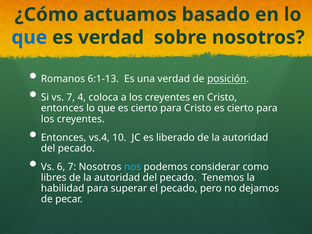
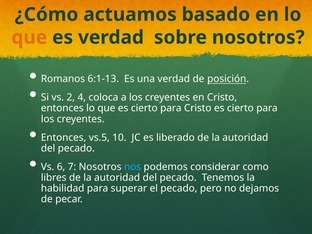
que at (29, 37) colour: blue -> orange
vs 7: 7 -> 2
vs.4: vs.4 -> vs.5
